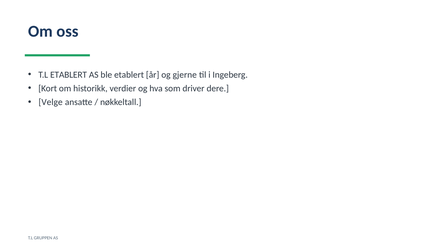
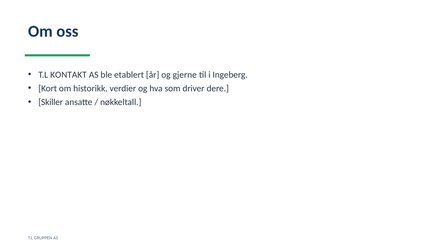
T.L ETABLERT: ETABLERT -> KONTAKT
Velge: Velge -> Skiller
